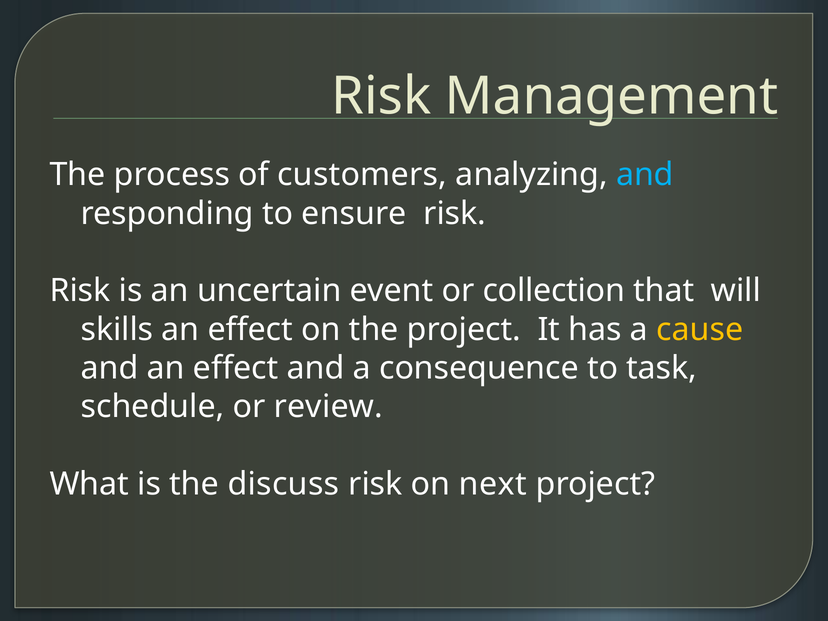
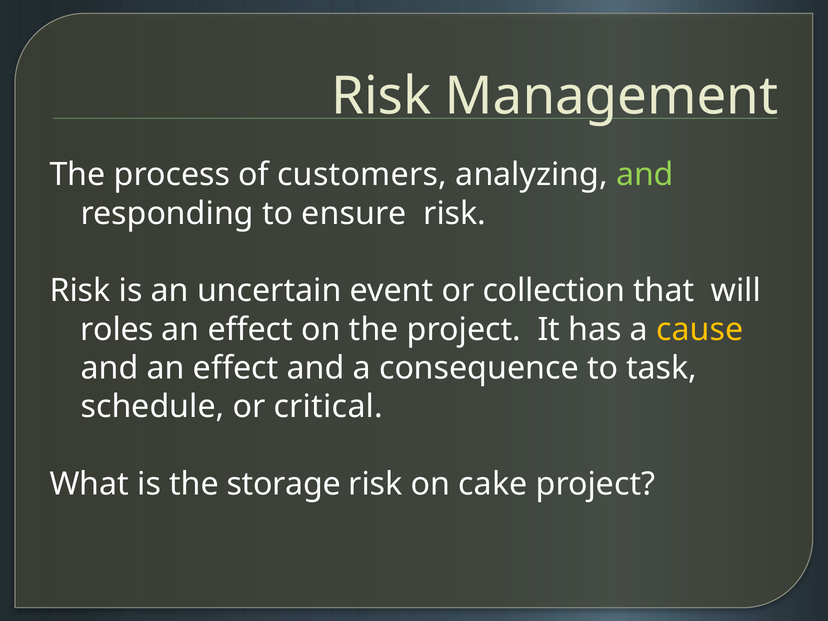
and at (645, 175) colour: light blue -> light green
skills: skills -> roles
review: review -> critical
discuss: discuss -> storage
next: next -> cake
